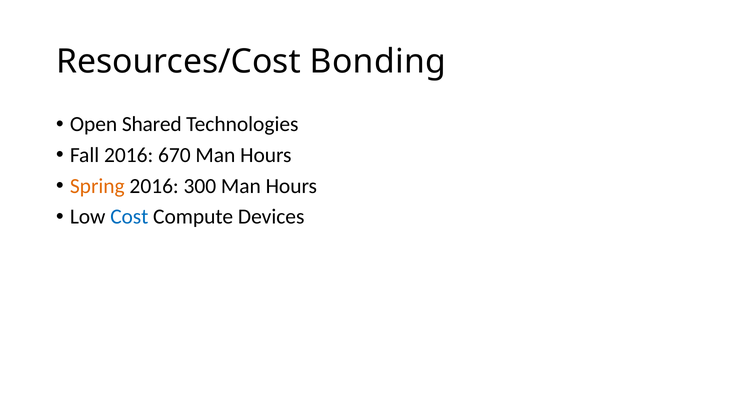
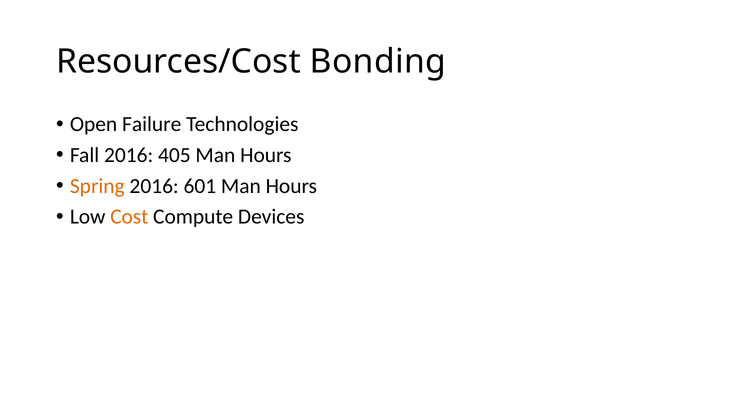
Shared: Shared -> Failure
670: 670 -> 405
300: 300 -> 601
Cost colour: blue -> orange
